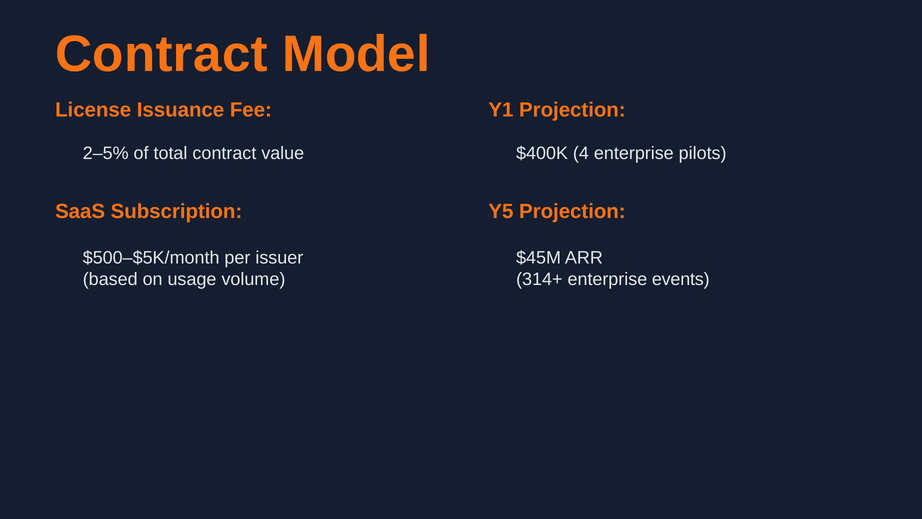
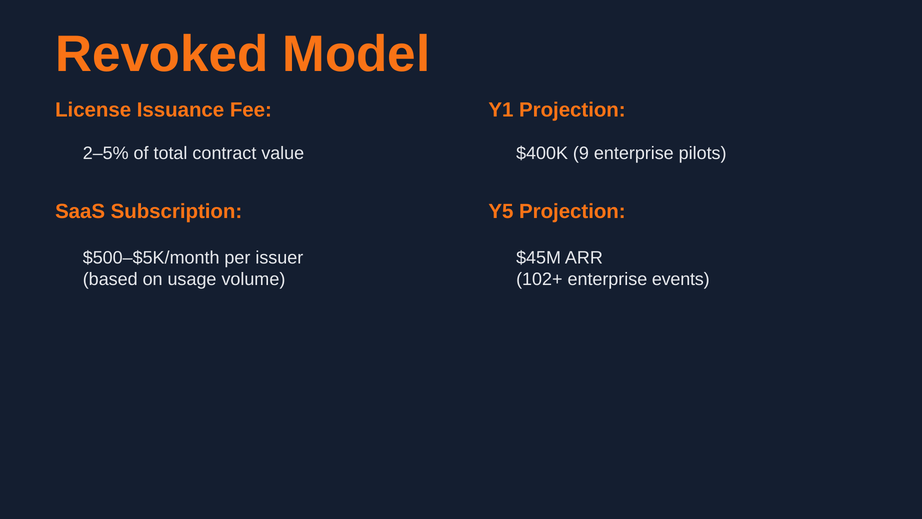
Contract at (162, 54): Contract -> Revoked
4: 4 -> 9
314+: 314+ -> 102+
